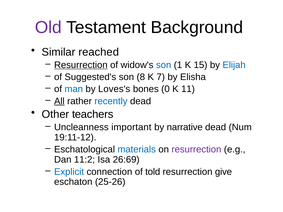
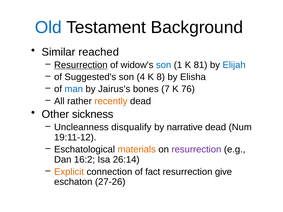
Old colour: purple -> blue
15: 15 -> 81
8: 8 -> 4
7: 7 -> 8
Loves's: Loves's -> Jairus's
0: 0 -> 7
11: 11 -> 76
All underline: present -> none
recently colour: blue -> orange
teachers: teachers -> sickness
important: important -> disqualify
materials colour: blue -> orange
11:2: 11:2 -> 16:2
26:69: 26:69 -> 26:14
Explicit colour: blue -> orange
told: told -> fact
25-26: 25-26 -> 27-26
